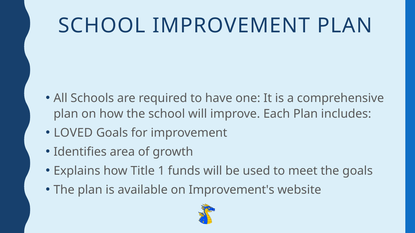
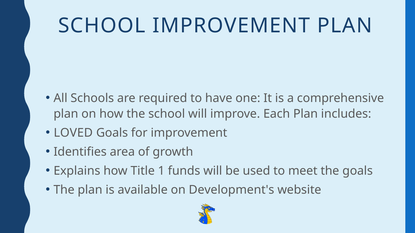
Improvement's: Improvement's -> Development's
